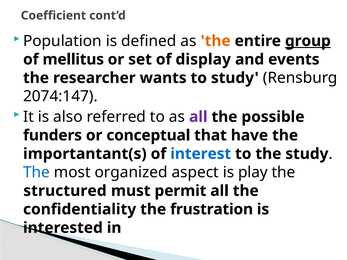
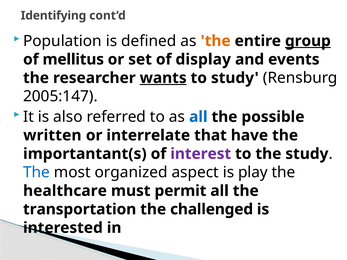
Coefficient: Coefficient -> Identifying
wants underline: none -> present
2074:147: 2074:147 -> 2005:147
all at (198, 117) colour: purple -> blue
funders: funders -> written
conceptual: conceptual -> interrelate
interest colour: blue -> purple
structured: structured -> healthcare
confidentiality: confidentiality -> transportation
frustration: frustration -> challenged
